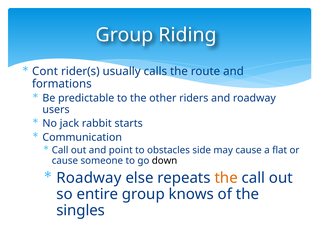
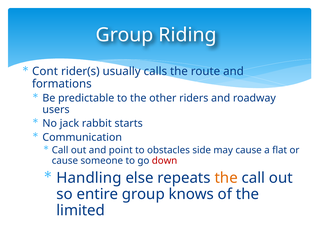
down colour: black -> red
Roadway at (89, 178): Roadway -> Handling
singles: singles -> limited
